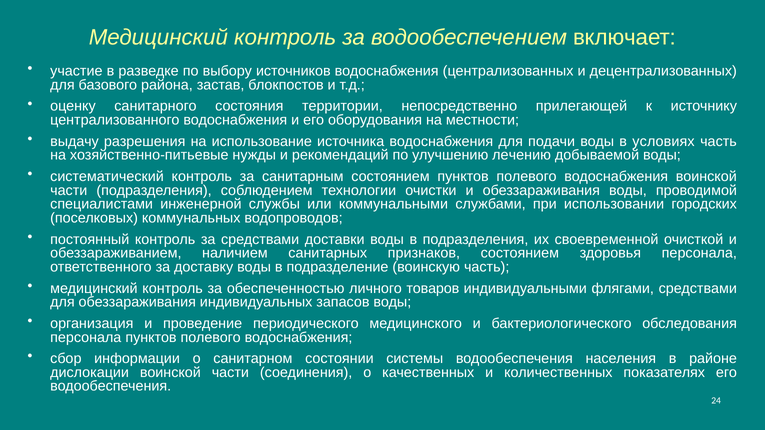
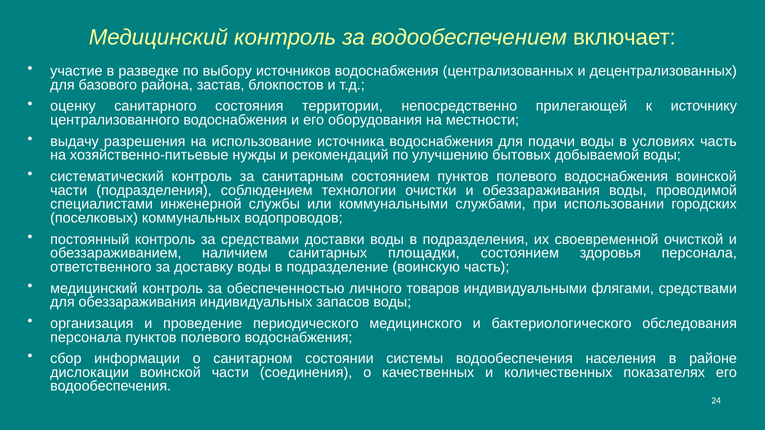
лечению: лечению -> бытовых
признаков: признаков -> площадки
